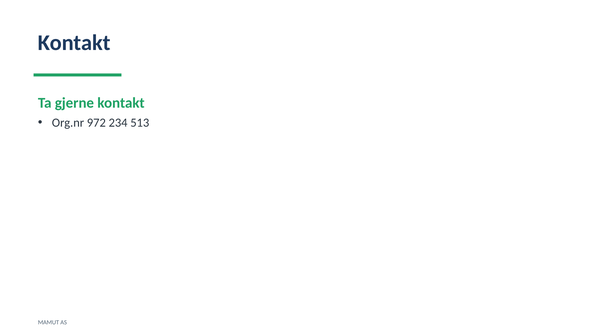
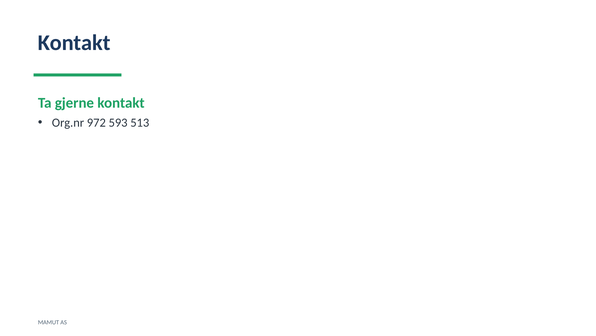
234: 234 -> 593
